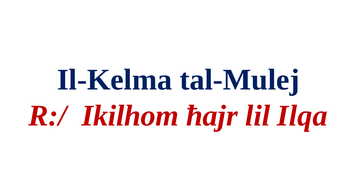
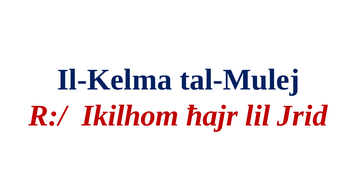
Ilqa: Ilqa -> Jrid
